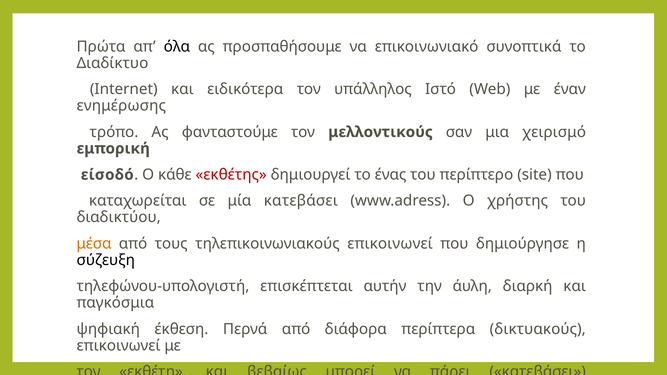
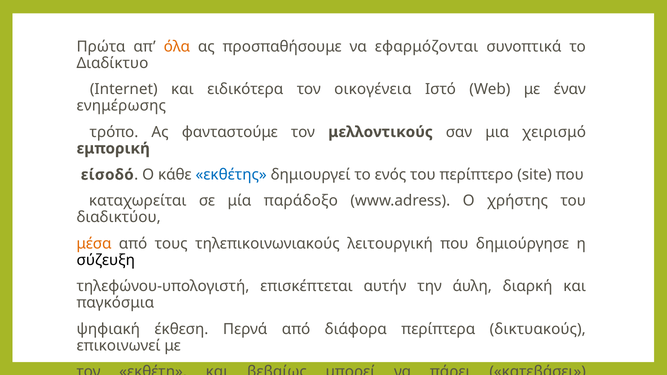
όλα colour: black -> orange
επικοινωνιακό: επικοινωνιακό -> εφαρμόζονται
υπάλληλος: υπάλληλος -> οικογένεια
εκθέτης colour: red -> blue
το ένας: ένας -> ενός
μία κατεβάσει: κατεβάσει -> παράδοξο
τηλεπικοινωνιακούς επικοινωνεί: επικοινωνεί -> λειτουργική
